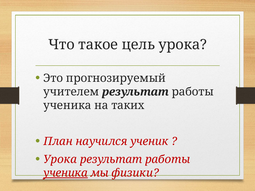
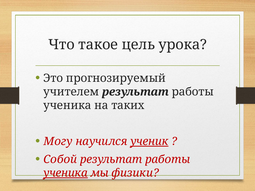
План: План -> Могу
ученик underline: none -> present
Урока at (60, 160): Урока -> Собой
